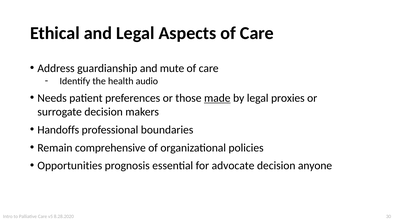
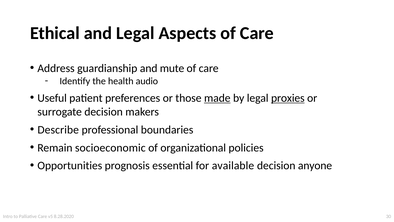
Needs: Needs -> Useful
proxies underline: none -> present
Handoffs: Handoffs -> Describe
comprehensive: comprehensive -> socioeconomic
advocate: advocate -> available
